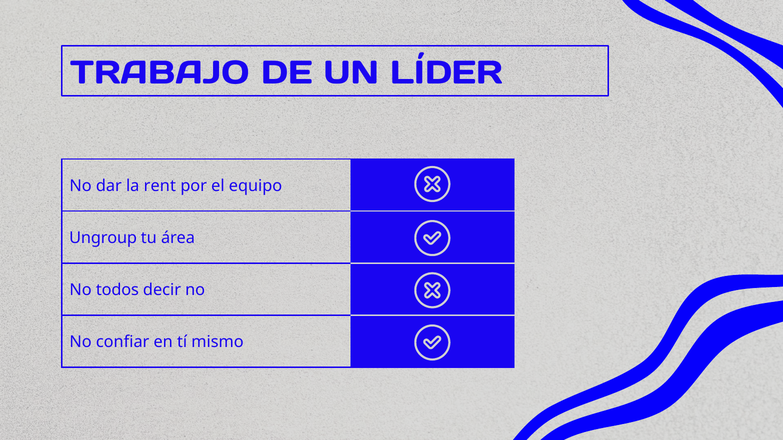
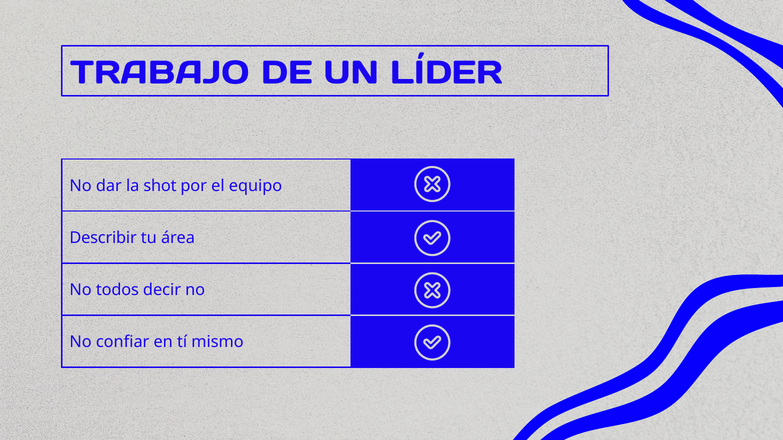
rent: rent -> shot
Ungroup: Ungroup -> Describir
